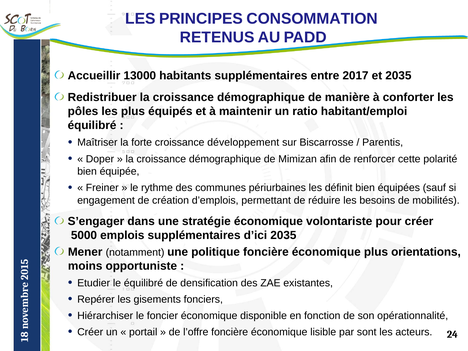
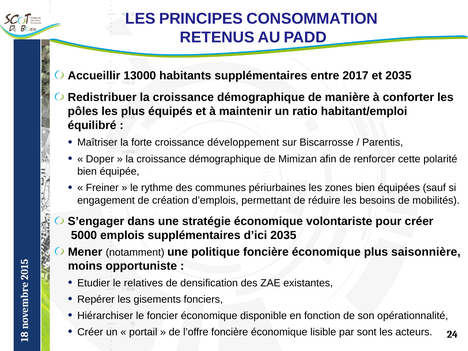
définit: définit -> zones
orientations: orientations -> saisonnière
le équilibré: équilibré -> relatives
